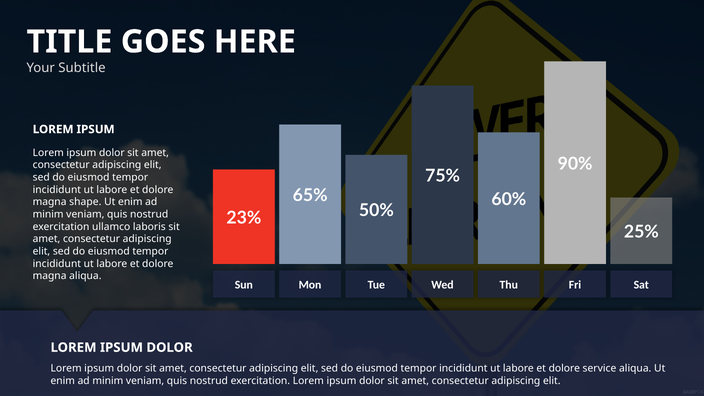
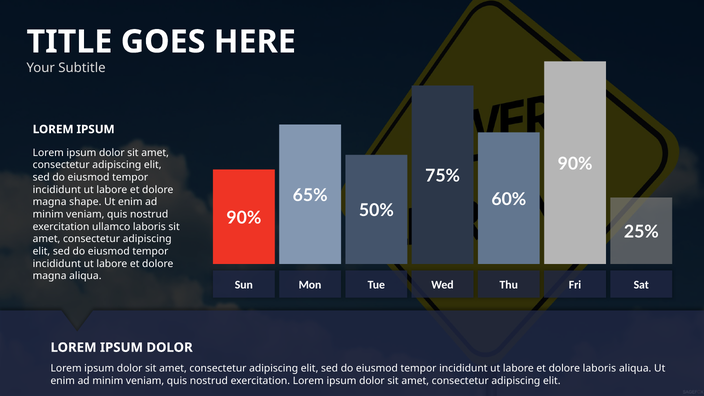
23% at (244, 218): 23% -> 90%
dolore service: service -> laboris
